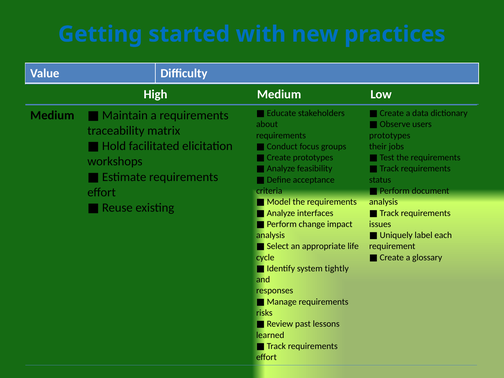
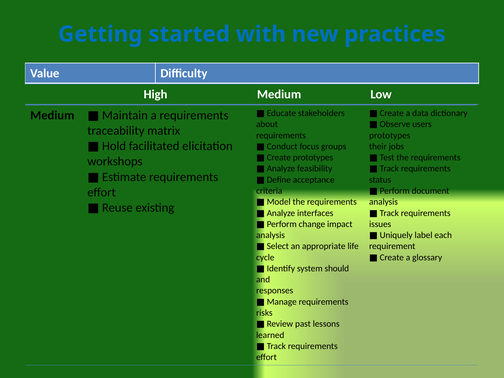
tightly: tightly -> should
